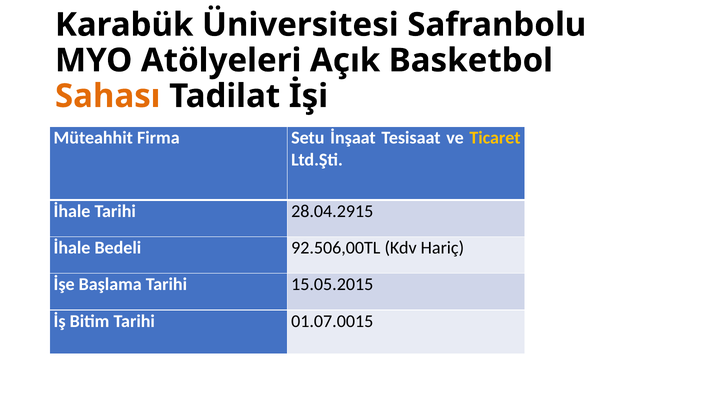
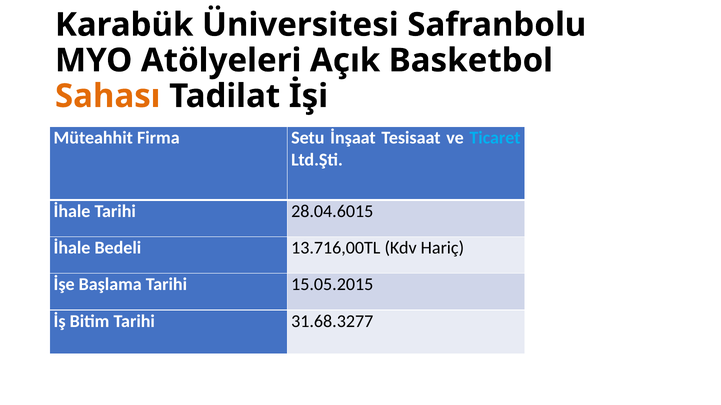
Ticaret colour: yellow -> light blue
28.04.2915: 28.04.2915 -> 28.04.6015
92.506,00TL: 92.506,00TL -> 13.716,00TL
01.07.0015: 01.07.0015 -> 31.68.3277
